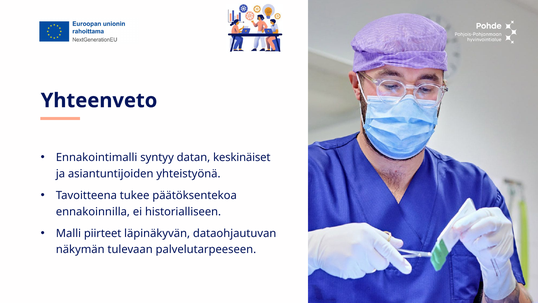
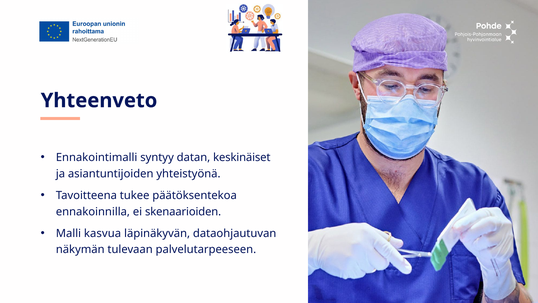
historialliseen: historialliseen -> skenaarioiden
piirteet: piirteet -> kasvua
